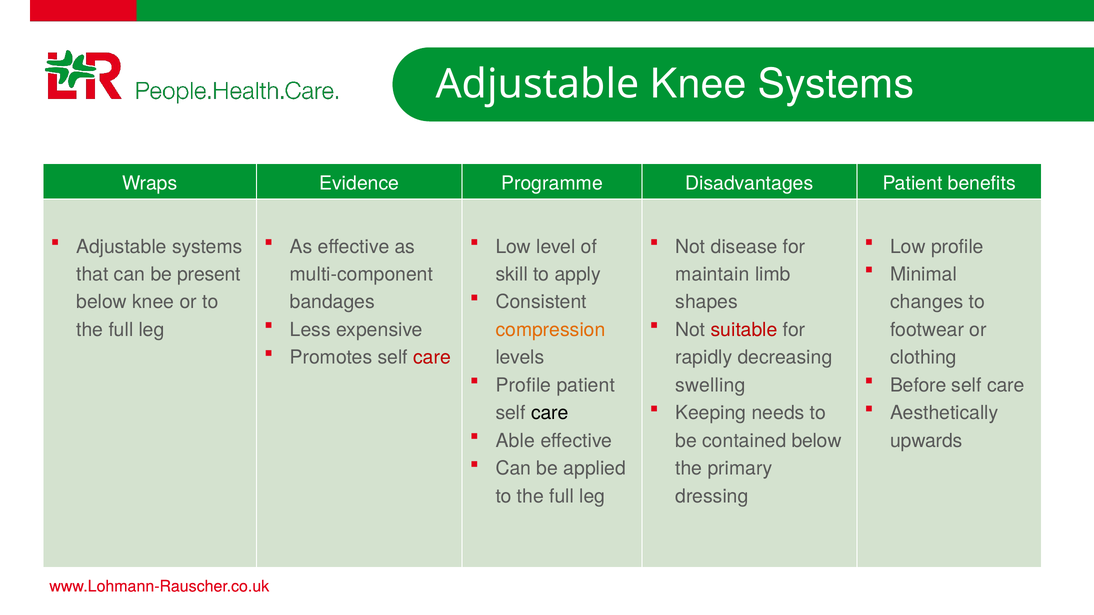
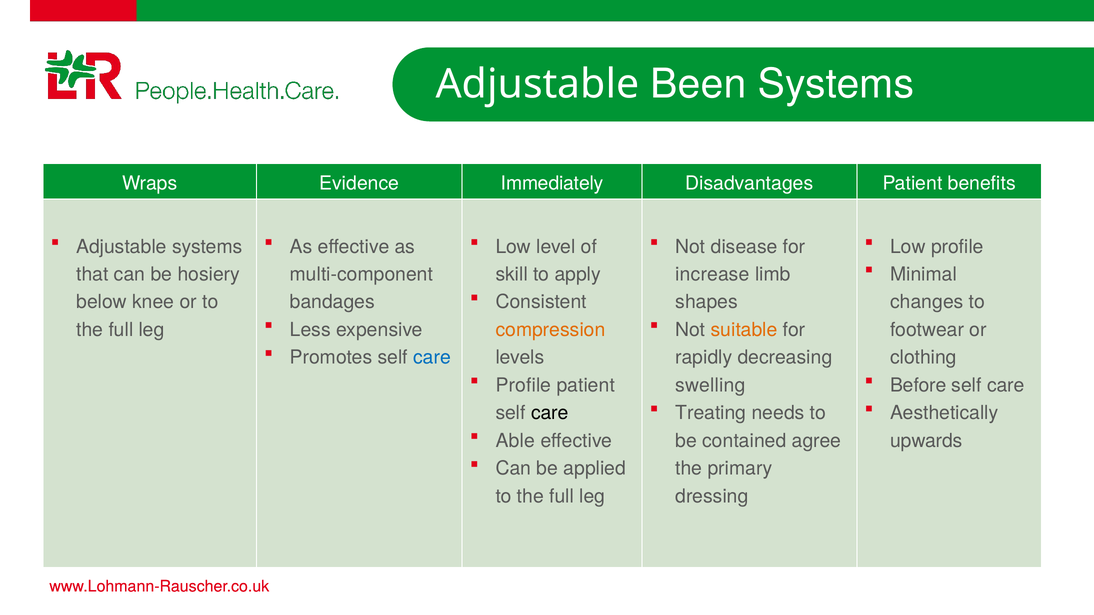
Adjustable Knee: Knee -> Been
Programme: Programme -> Immediately
present: present -> hosiery
maintain: maintain -> increase
suitable colour: red -> orange
care at (432, 358) colour: red -> blue
Keeping: Keeping -> Treating
contained below: below -> agree
